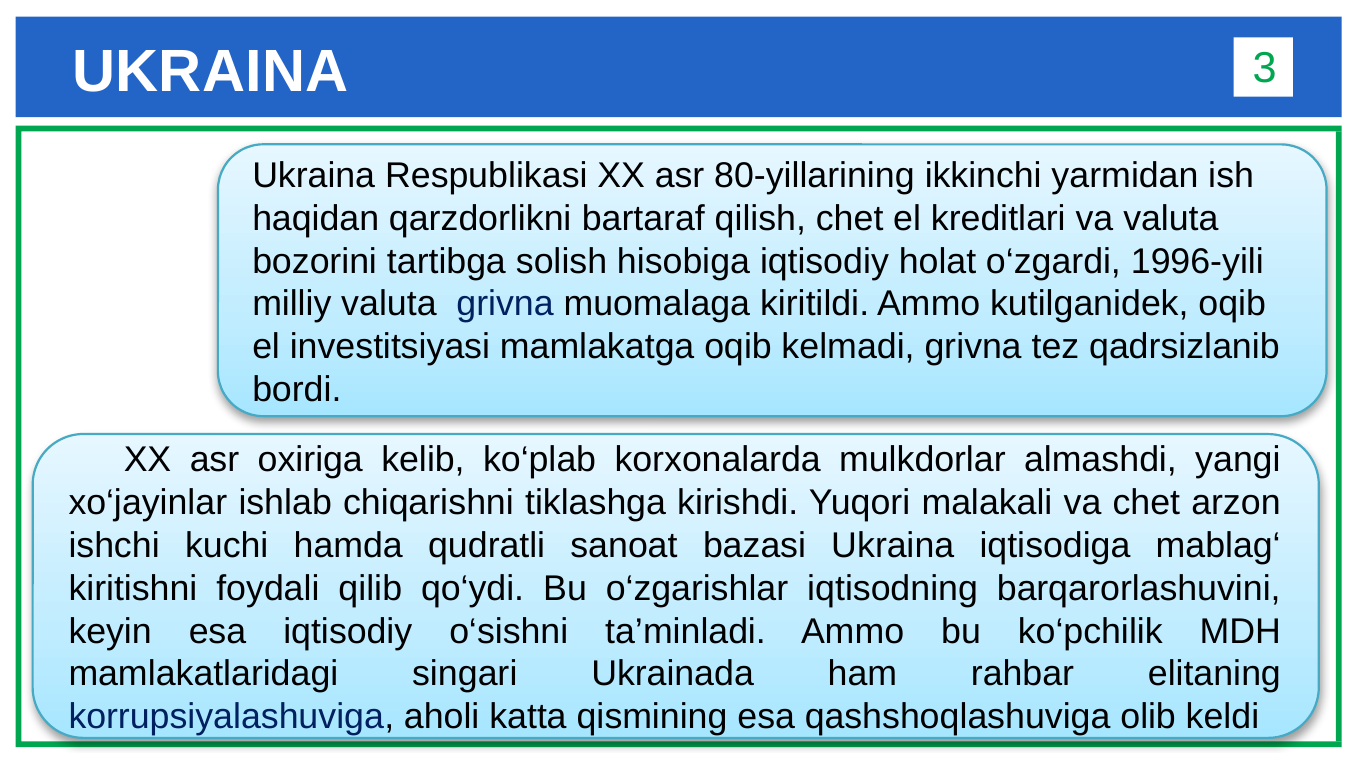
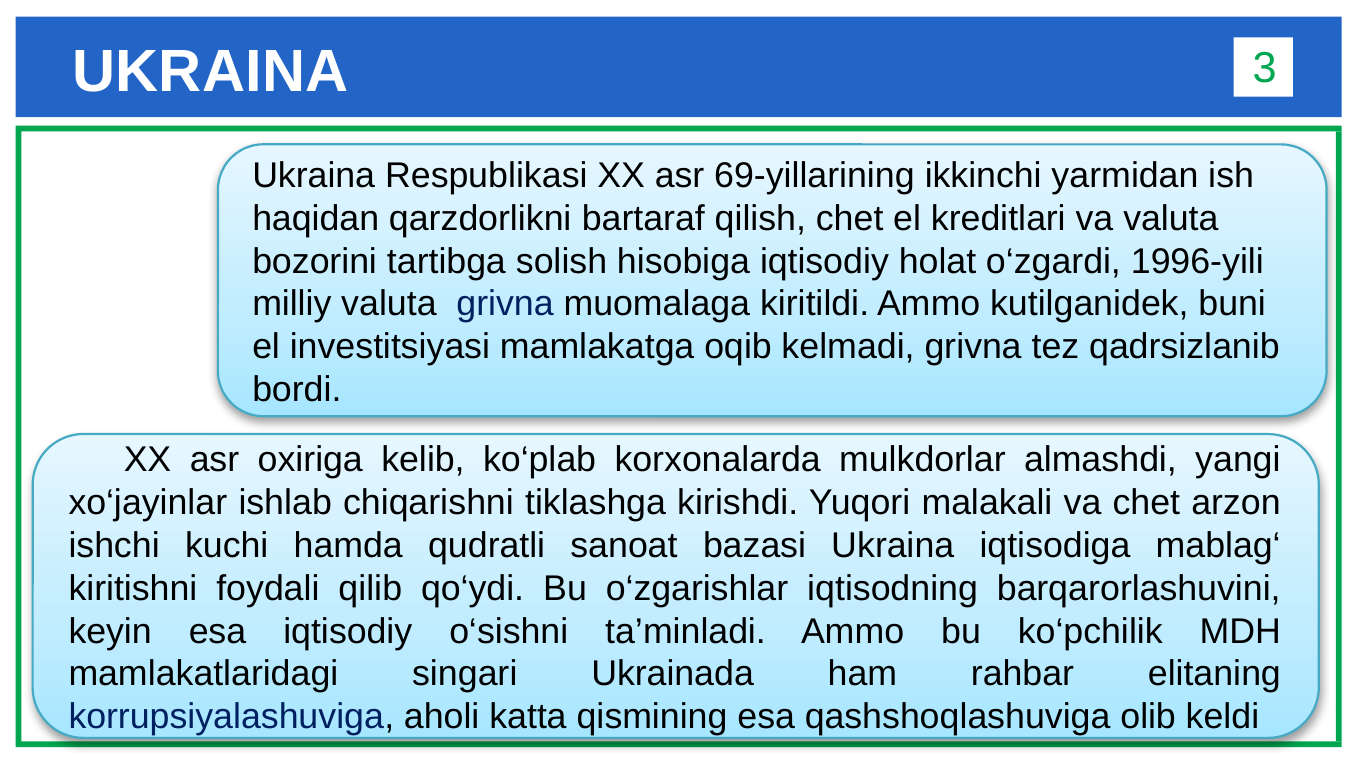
80-yillarining: 80-yillarining -> 69-yillarining
kutilganidek oqib: oqib -> buni
